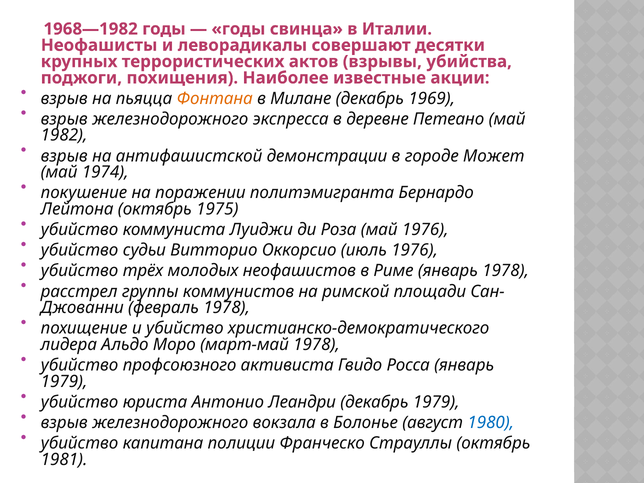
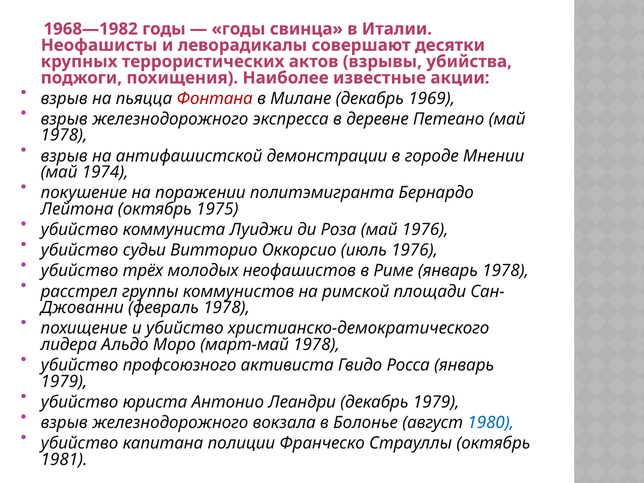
Фонтана colour: orange -> red
1982 at (64, 135): 1982 -> 1978
Может: Может -> Мнении
